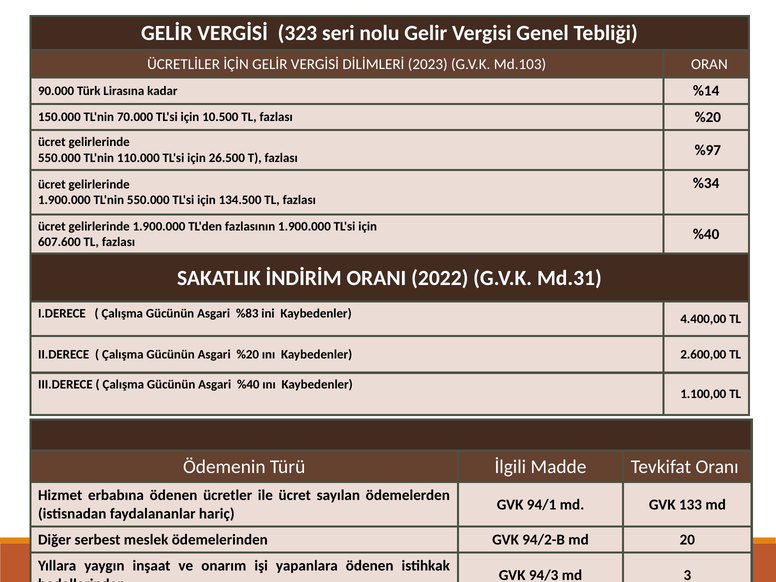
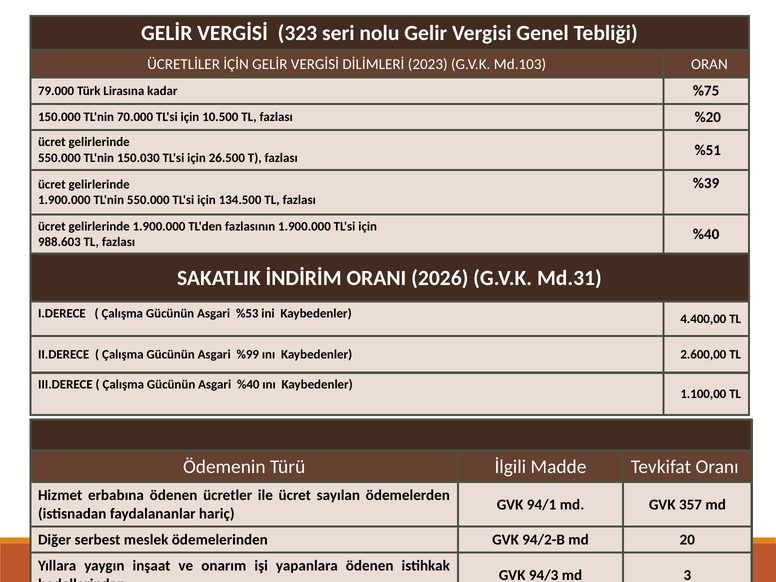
90.000: 90.000 -> 79.000
%14: %14 -> %75
%97: %97 -> %51
110.000: 110.000 -> 150.030
%34: %34 -> %39
607.600: 607.600 -> 988.603
2022: 2022 -> 2026
%83: %83 -> %53
Asgari %20: %20 -> %99
133: 133 -> 357
